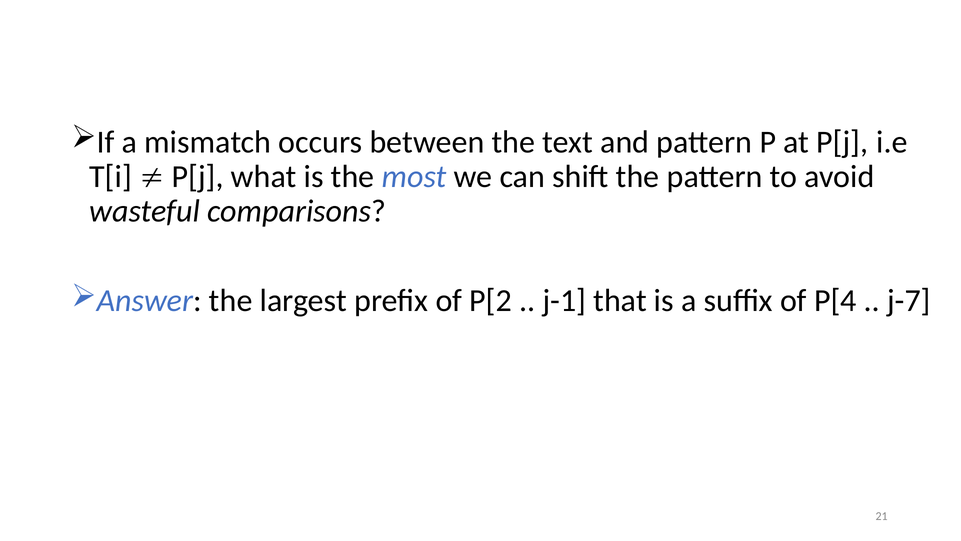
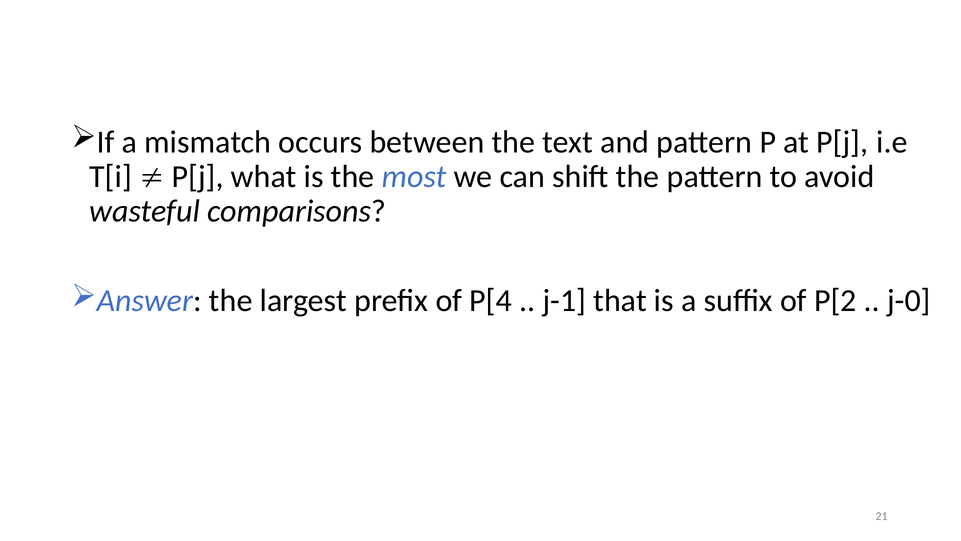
P[2: P[2 -> P[4
P[4: P[4 -> P[2
j-7: j-7 -> j-0
